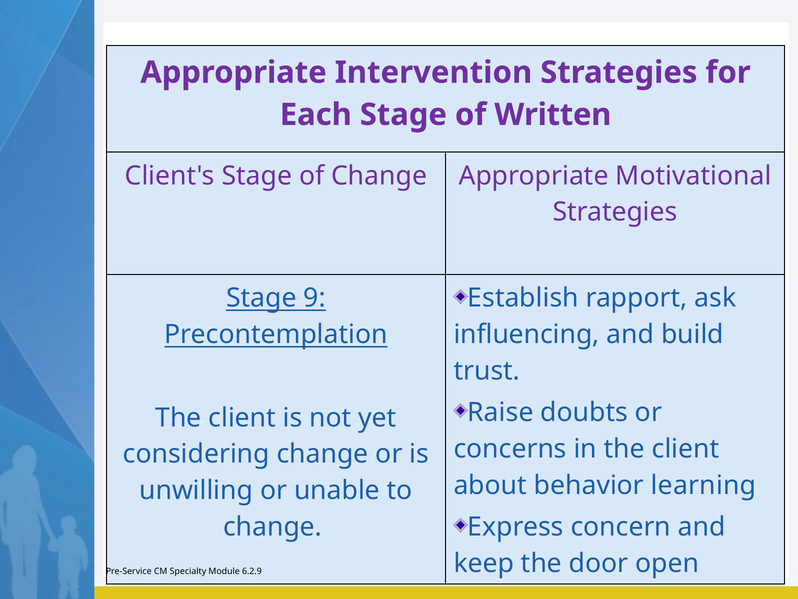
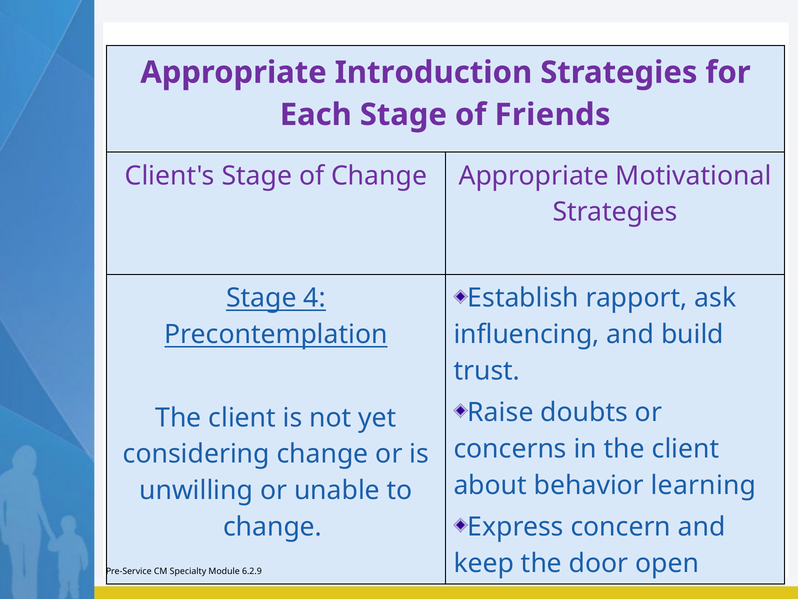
Intervention: Intervention -> Introduction
Written: Written -> Friends
9: 9 -> 4
